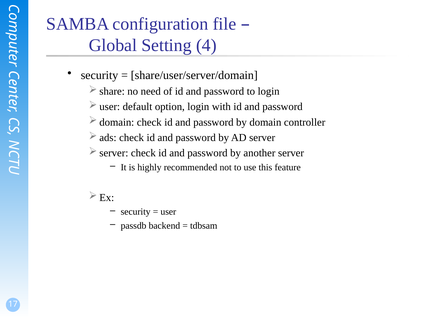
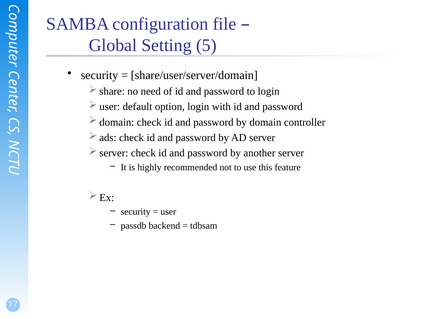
4: 4 -> 5
